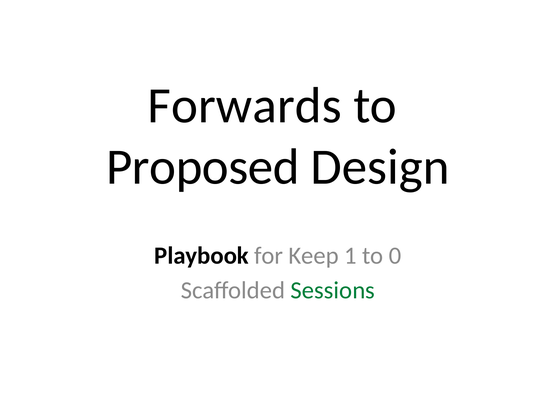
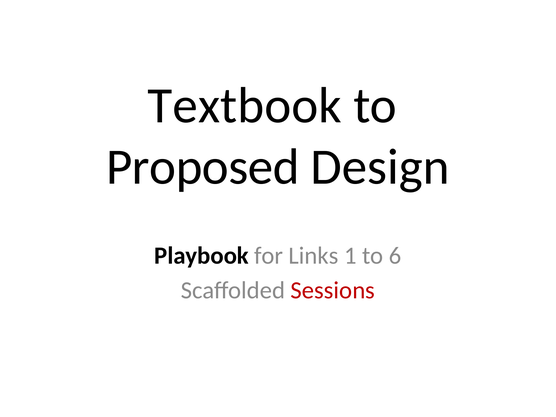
Forwards: Forwards -> Textbook
Keep: Keep -> Links
0: 0 -> 6
Sessions colour: green -> red
